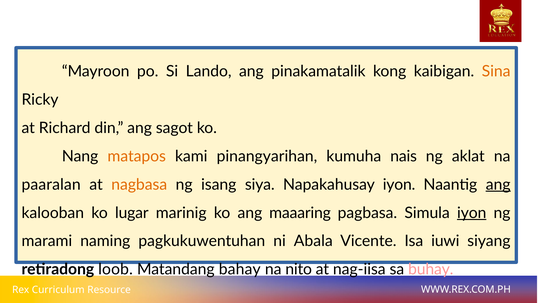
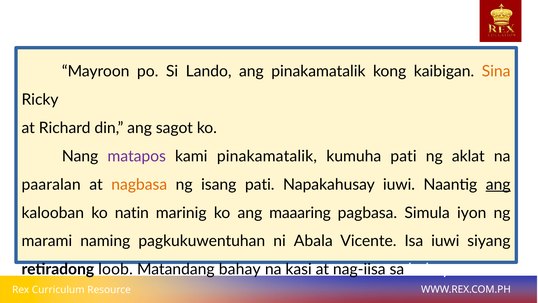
matapos colour: orange -> purple
kami pinangyarihan: pinangyarihan -> pinakamatalik
kumuha nais: nais -> pati
isang siya: siya -> pati
Napakahusay iyon: iyon -> iuwi
lugar: lugar -> natin
iyon at (472, 213) underline: present -> none
nito: nito -> kasi
buhay colour: pink -> white
